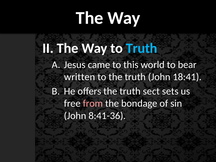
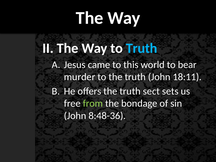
written: written -> murder
18:41: 18:41 -> 18:11
from colour: pink -> light green
8:41-36: 8:41-36 -> 8:48-36
